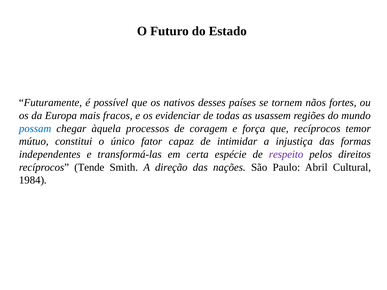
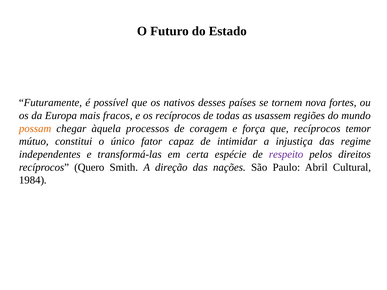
nãos: nãos -> nova
os evidenciar: evidenciar -> recíprocos
possam colour: blue -> orange
formas: formas -> regime
Tende: Tende -> Quero
